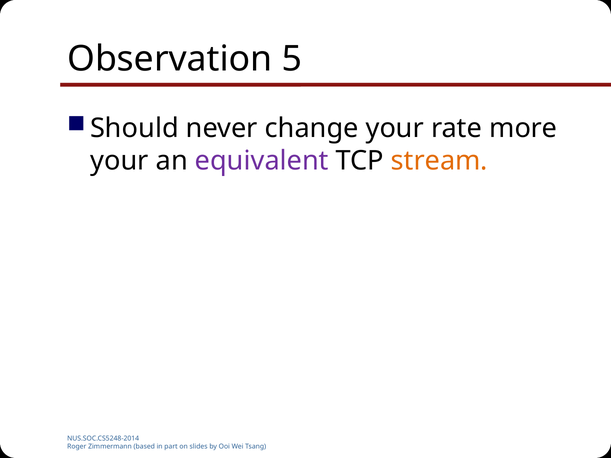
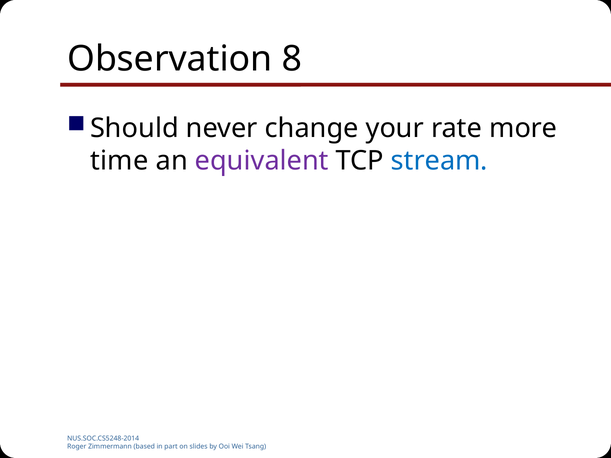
5: 5 -> 8
your at (119, 161): your -> time
stream colour: orange -> blue
